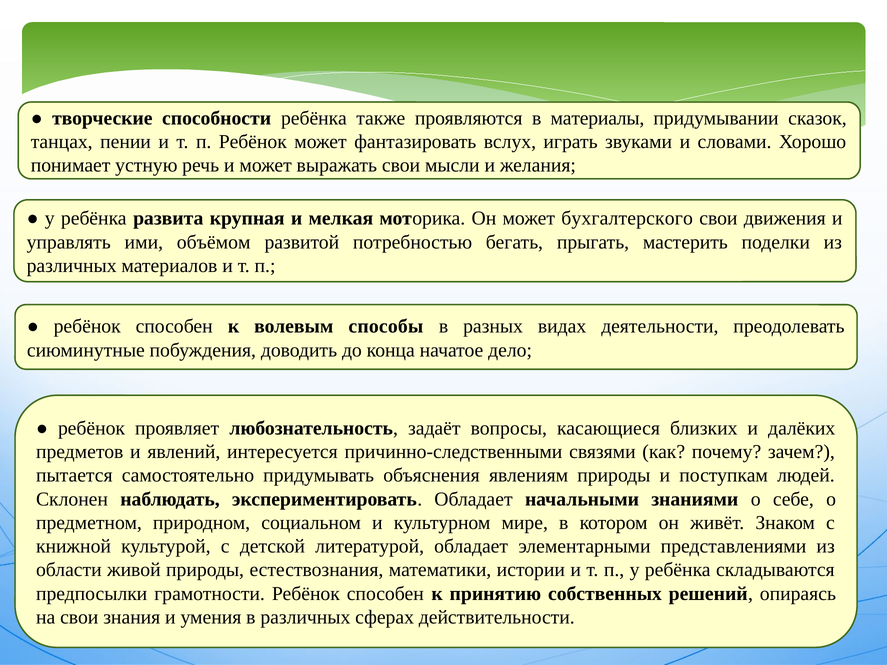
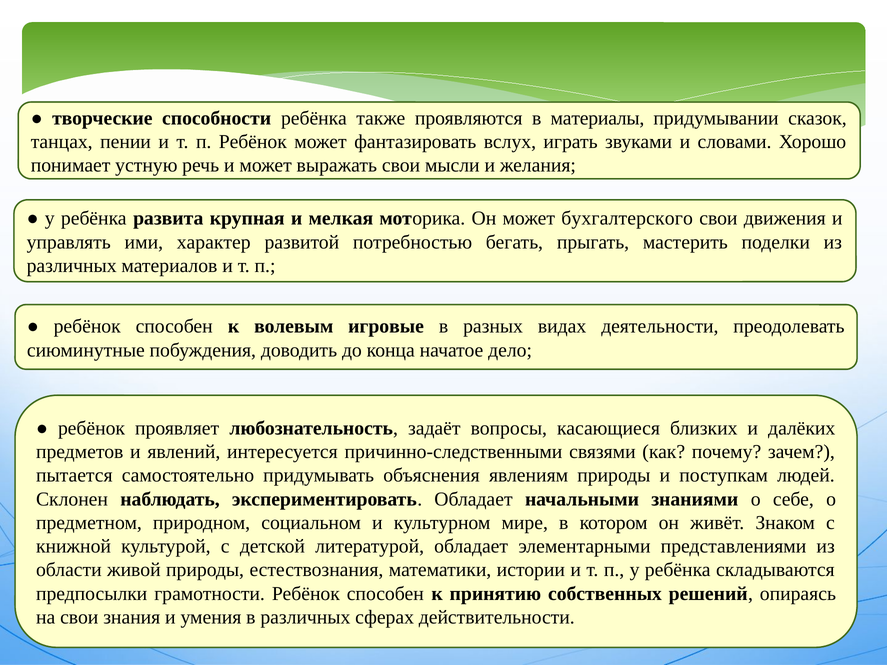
объёмом: объёмом -> характер
способы: способы -> игровые
